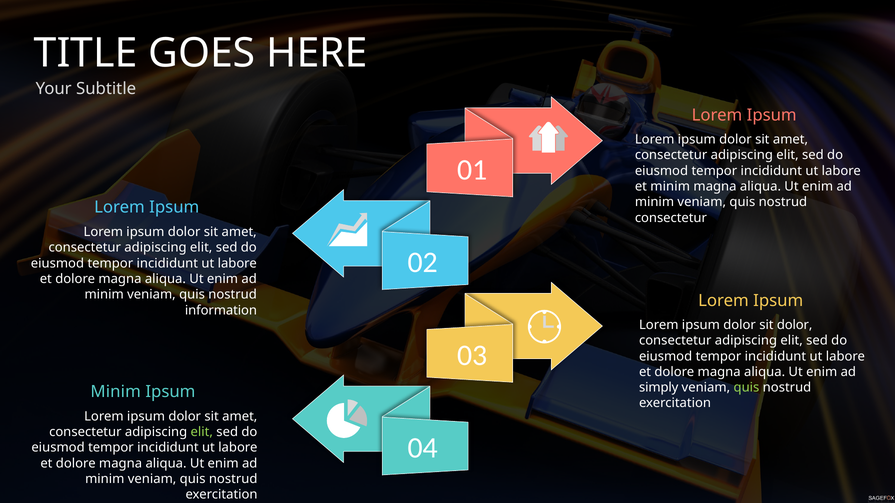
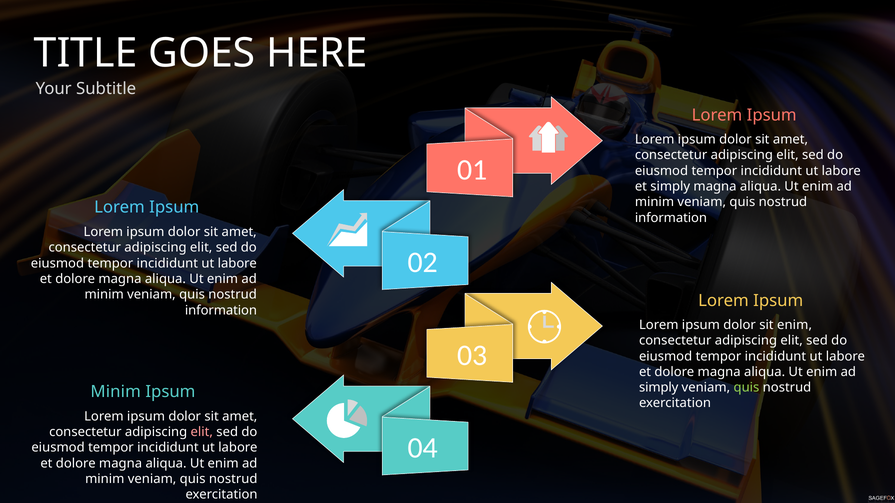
et minim: minim -> simply
consectetur at (671, 218): consectetur -> information
sit dolor: dolor -> enim
elit at (202, 432) colour: light green -> pink
